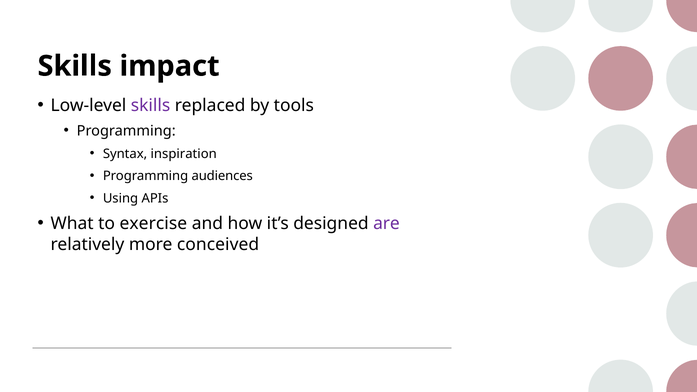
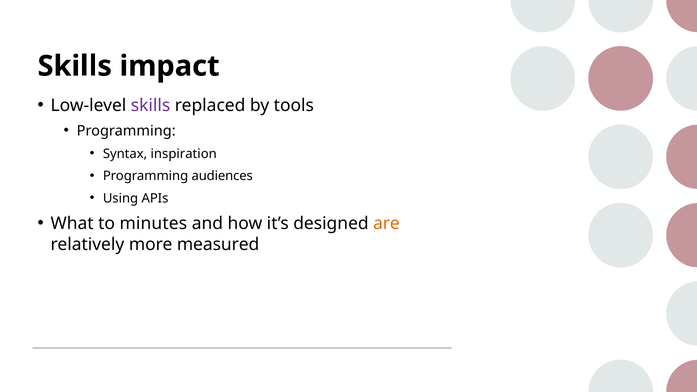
exercise: exercise -> minutes
are colour: purple -> orange
conceived: conceived -> measured
